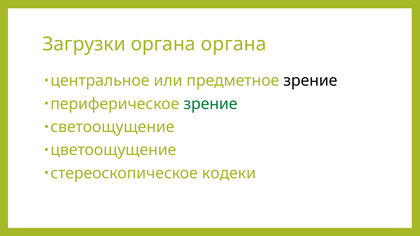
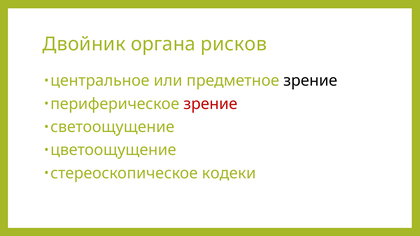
Загрузки: Загрузки -> Двойник
органа органа: органа -> рисков
зрение at (210, 104) colour: green -> red
